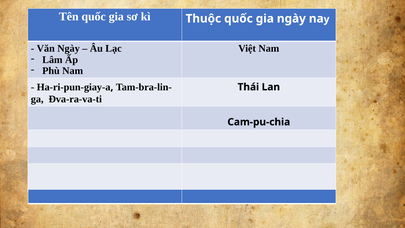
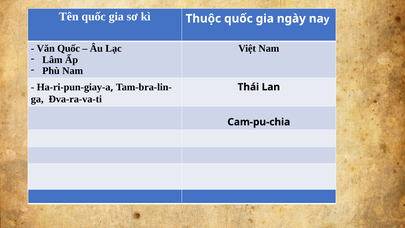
Văn Ngày: Ngày -> Quốc
